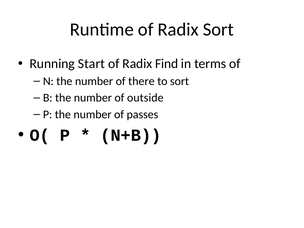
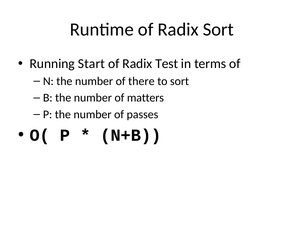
Find: Find -> Test
outside: outside -> matters
